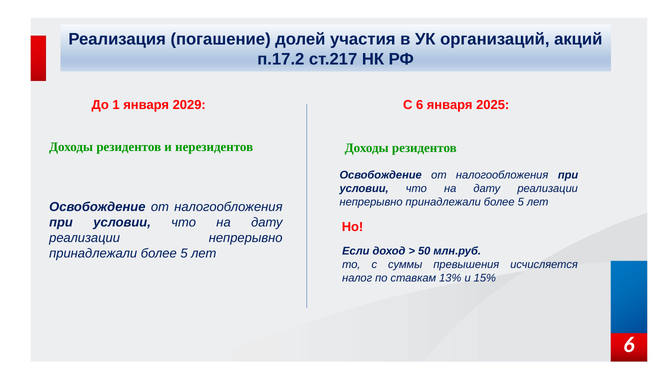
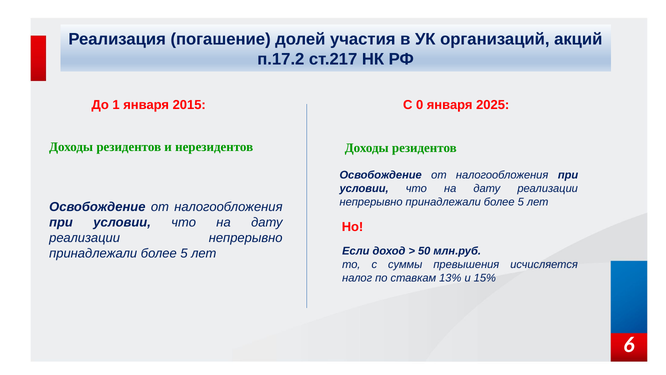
2029: 2029 -> 2015
С 6: 6 -> 0
